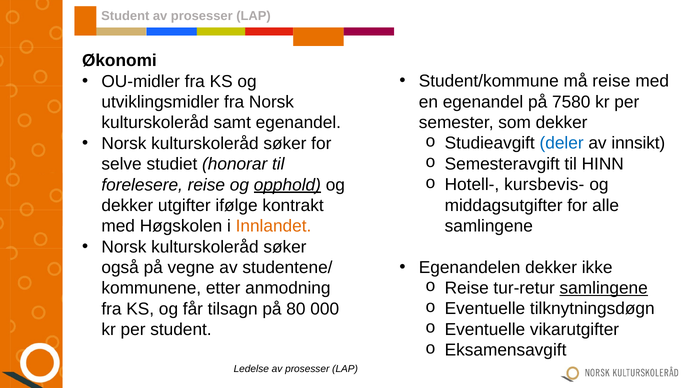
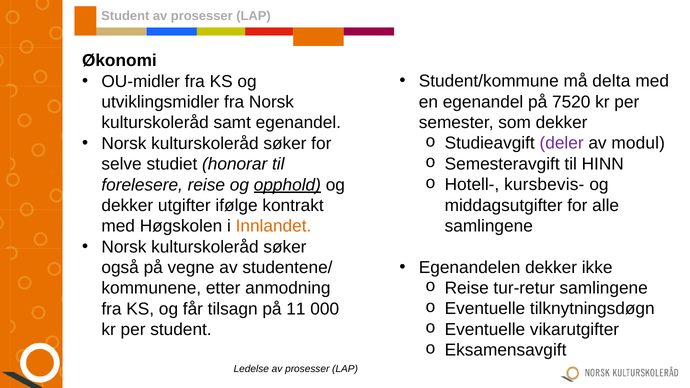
må reise: reise -> delta
7580: 7580 -> 7520
deler colour: blue -> purple
innsikt: innsikt -> modul
samlingene at (604, 288) underline: present -> none
80: 80 -> 11
